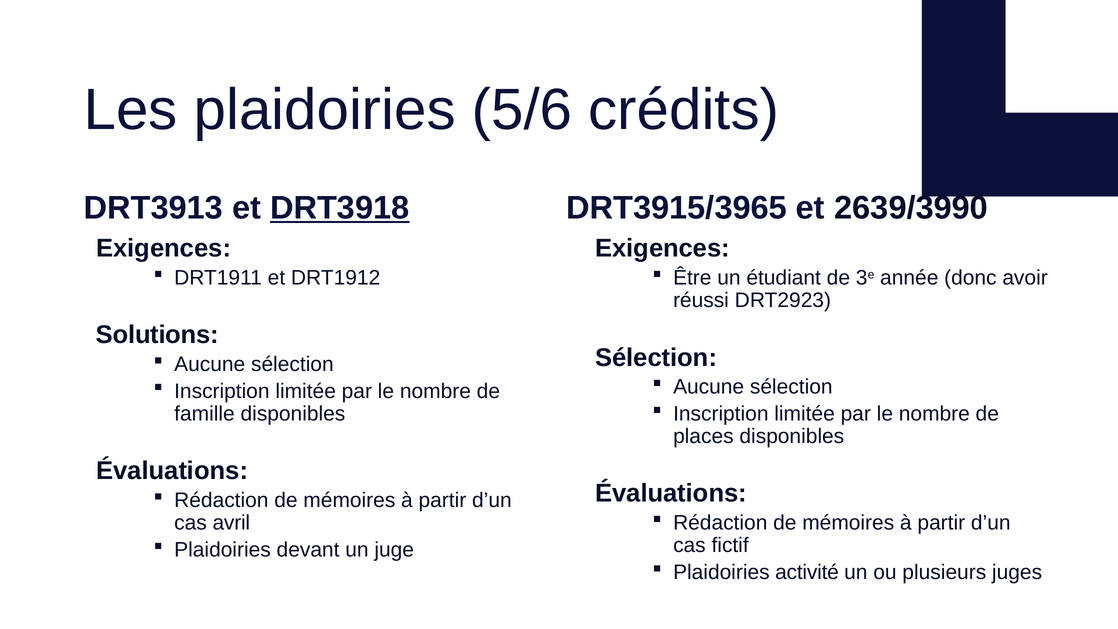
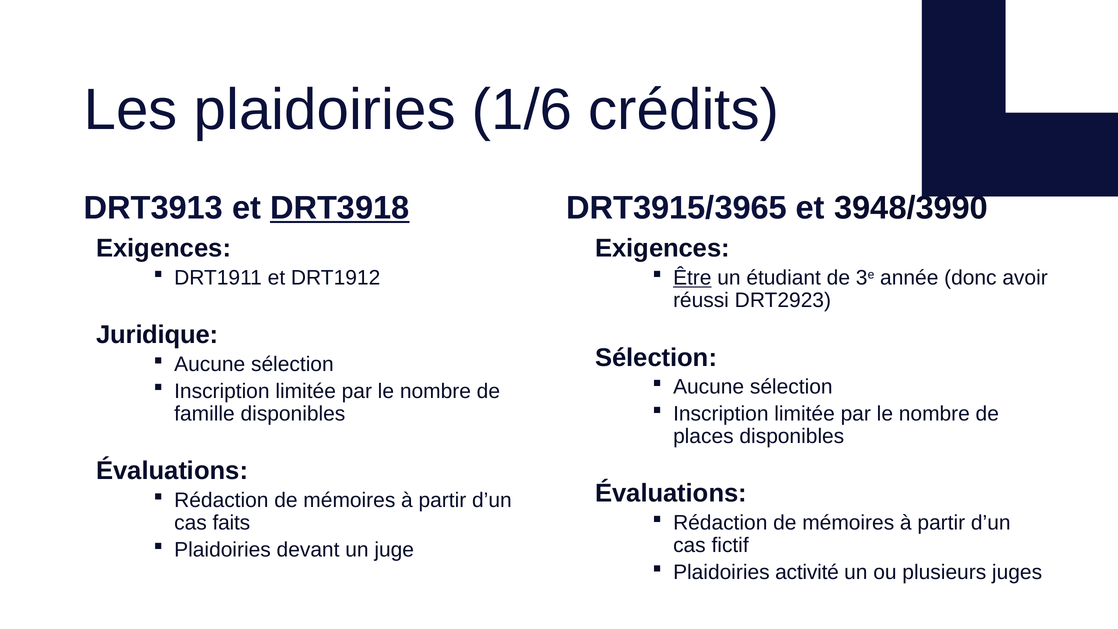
5/6: 5/6 -> 1/6
2639/3990: 2639/3990 -> 3948/3990
Être underline: none -> present
Solutions: Solutions -> Juridique
avril: avril -> faits
